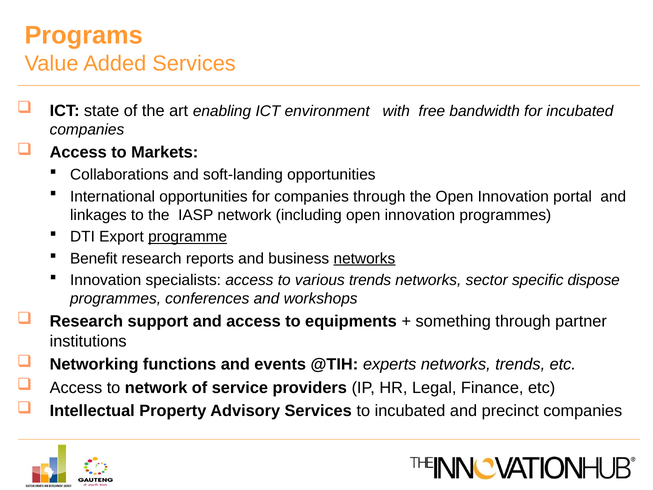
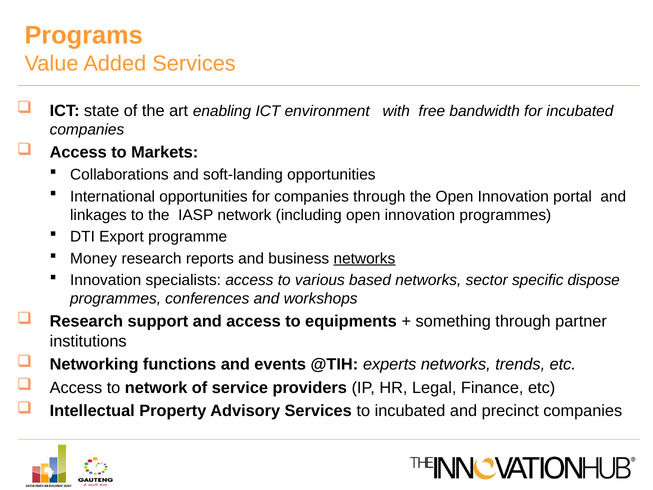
programme underline: present -> none
Benefit: Benefit -> Money
various trends: trends -> based
